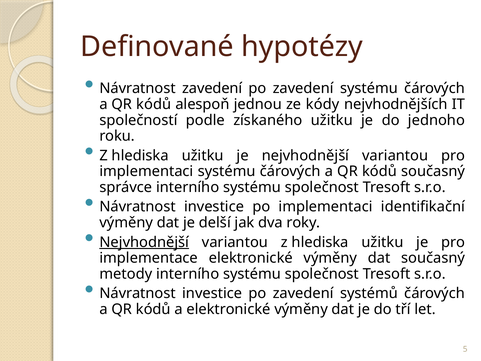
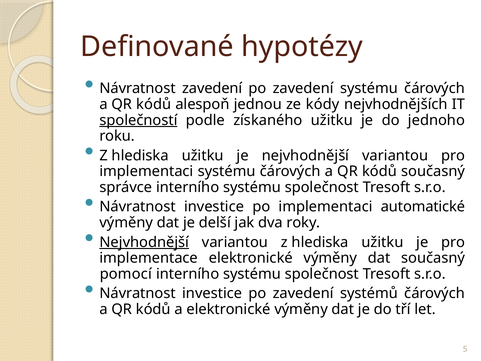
společností underline: none -> present
identifikační: identifikační -> automatické
metody: metody -> pomocí
